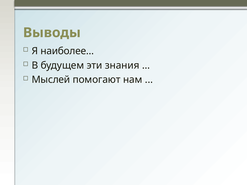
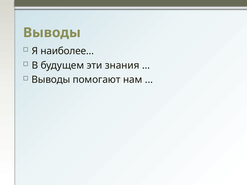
Мыслей at (51, 80): Мыслей -> Выводы
